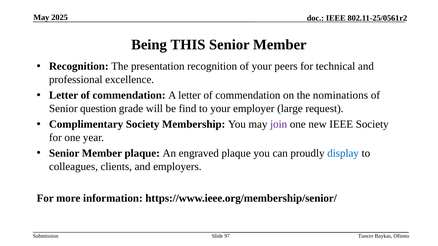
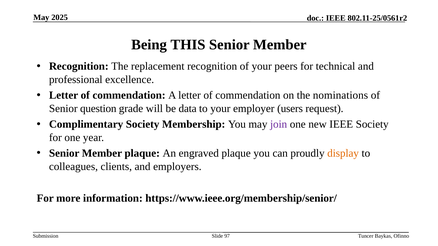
presentation: presentation -> replacement
find: find -> data
large: large -> users
display colour: blue -> orange
